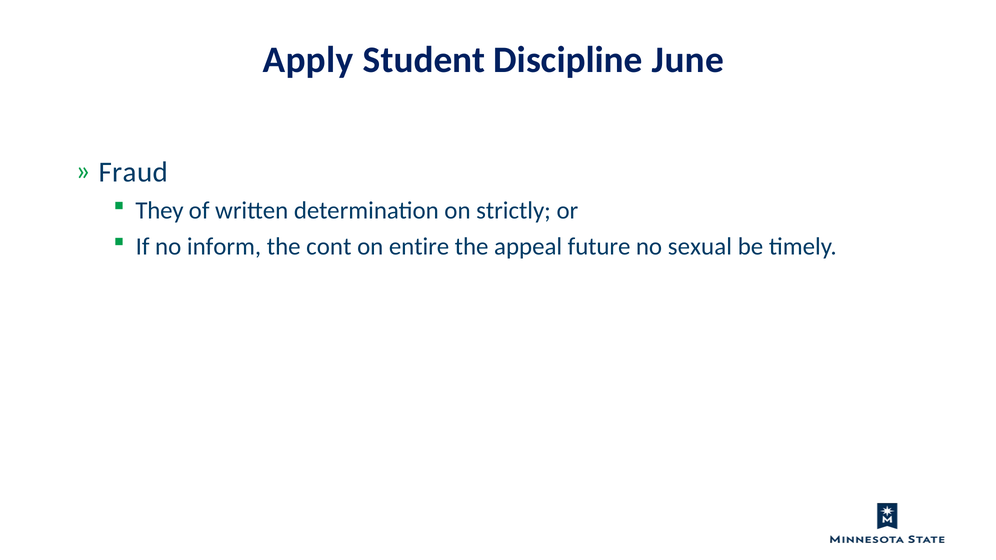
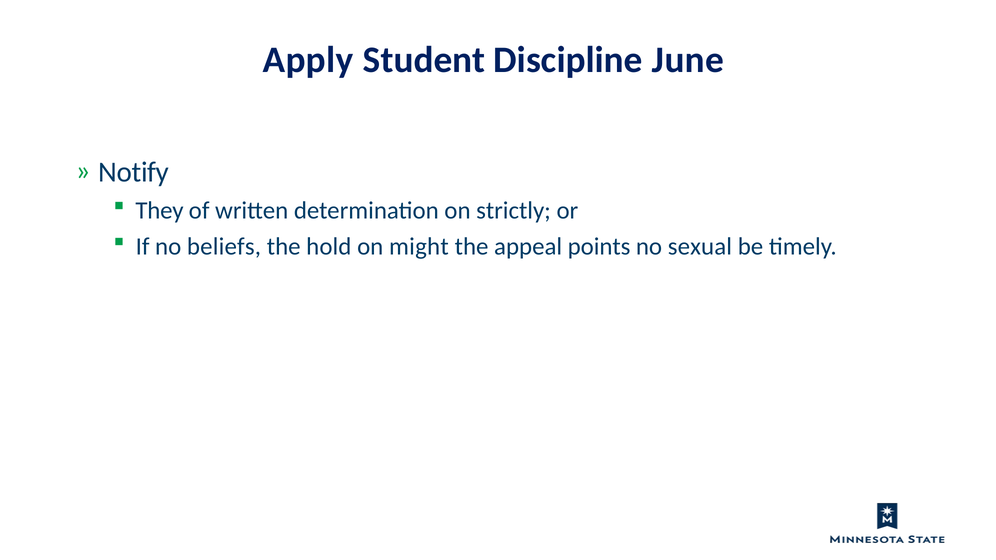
Fraud: Fraud -> Notify
inform: inform -> beliefs
cont: cont -> hold
entire: entire -> might
future: future -> points
